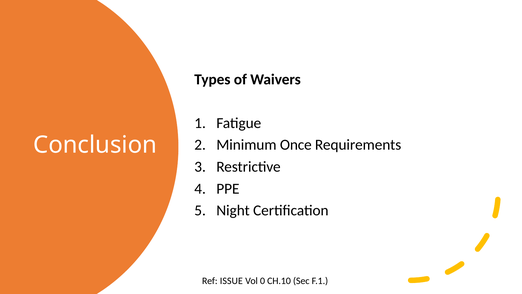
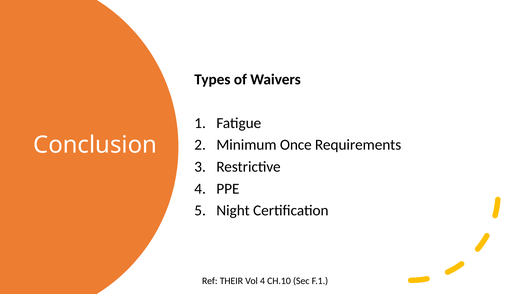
ISSUE: ISSUE -> THEIR
Vol 0: 0 -> 4
